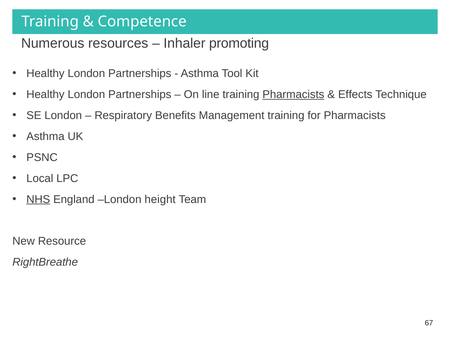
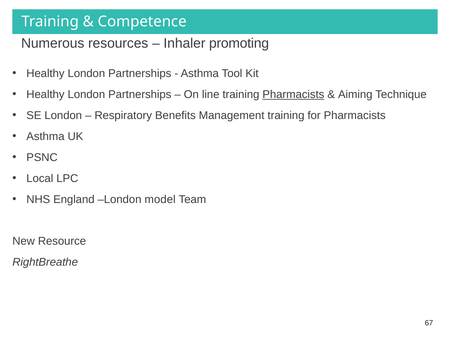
Effects: Effects -> Aiming
NHS underline: present -> none
height: height -> model
